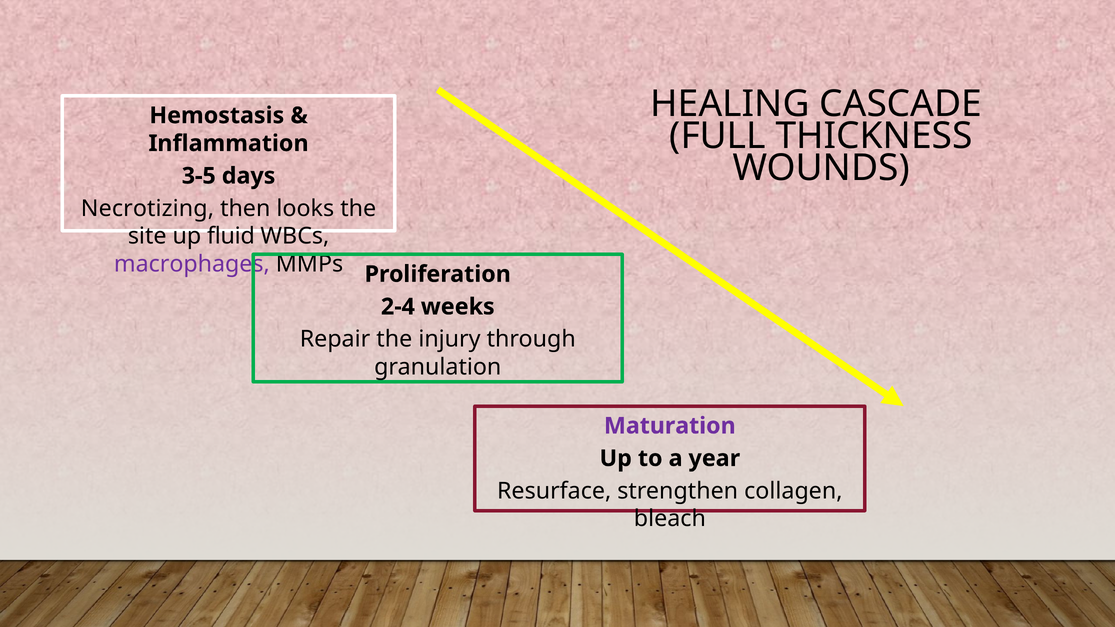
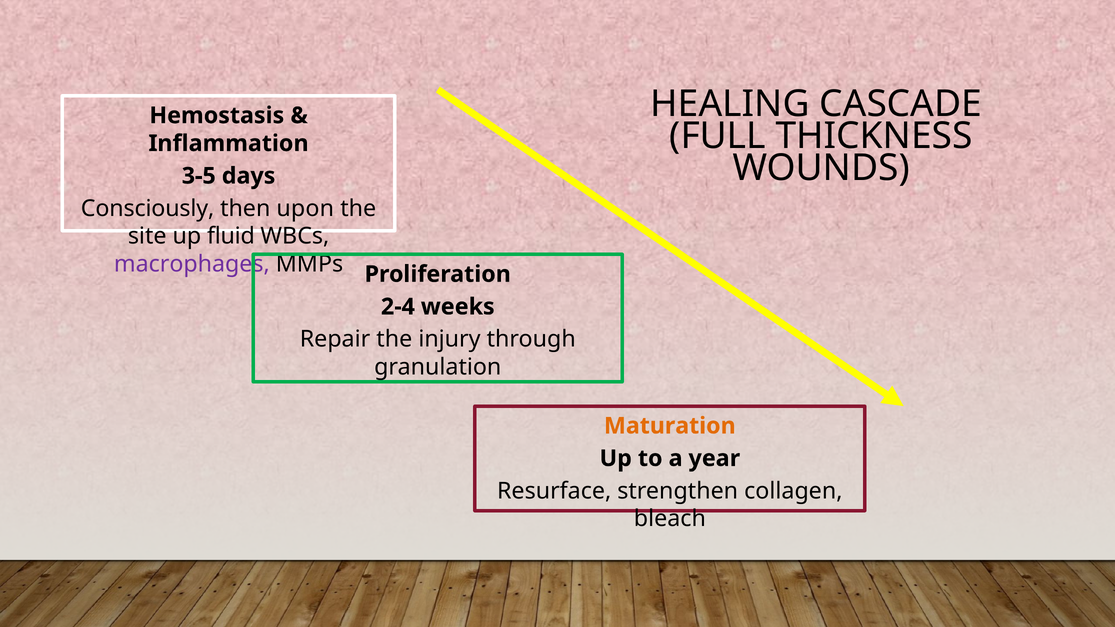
Necrotizing: Necrotizing -> Consciously
looks: looks -> upon
Maturation colour: purple -> orange
